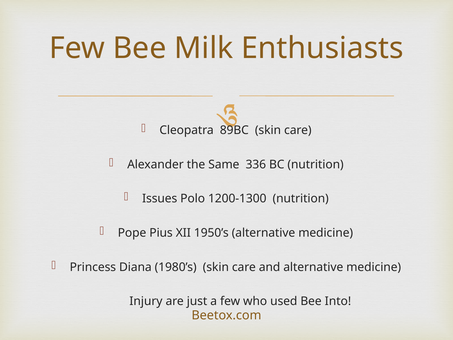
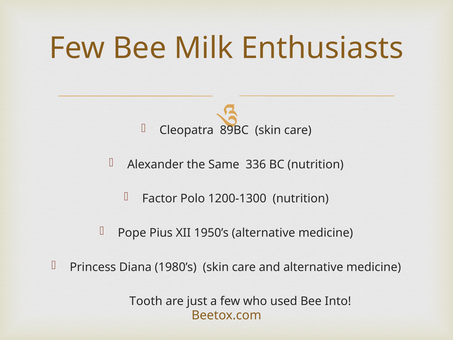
Issues: Issues -> Factor
Injury: Injury -> Tooth
